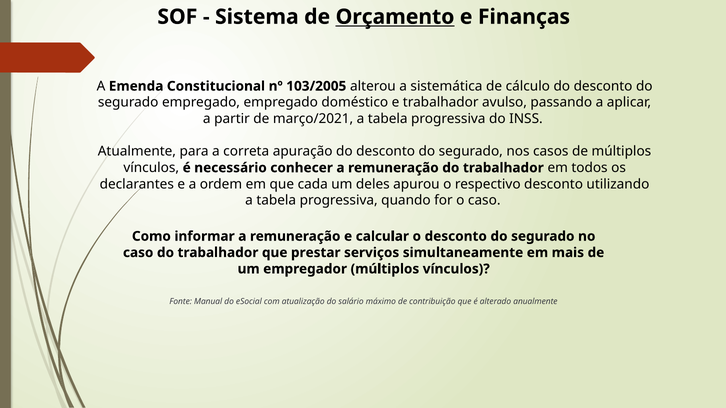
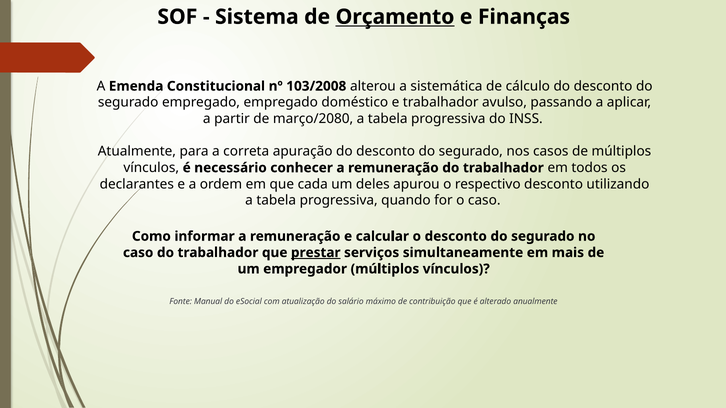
103/2005: 103/2005 -> 103/2008
março/2021: março/2021 -> março/2080
prestar underline: none -> present
